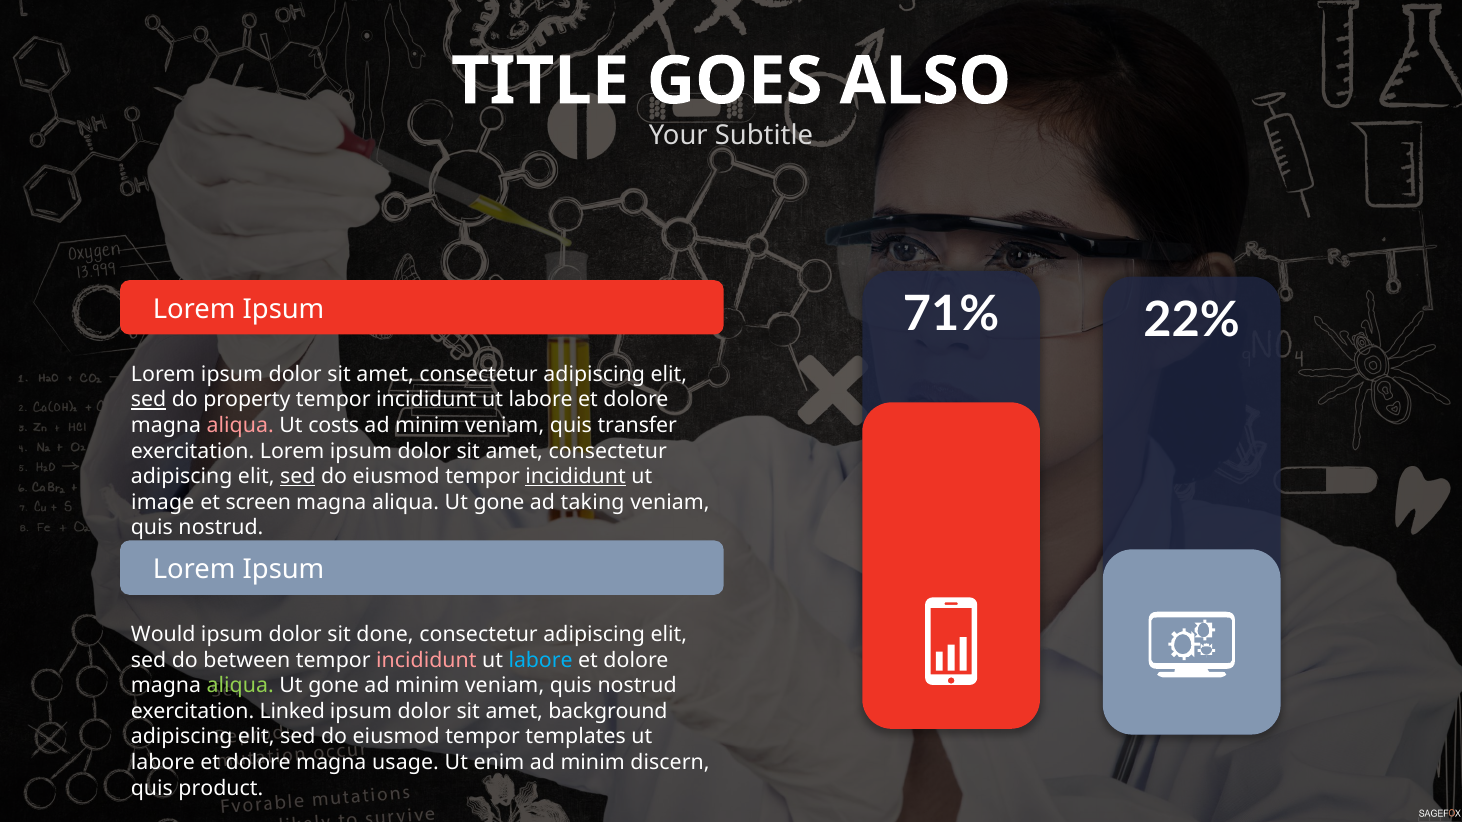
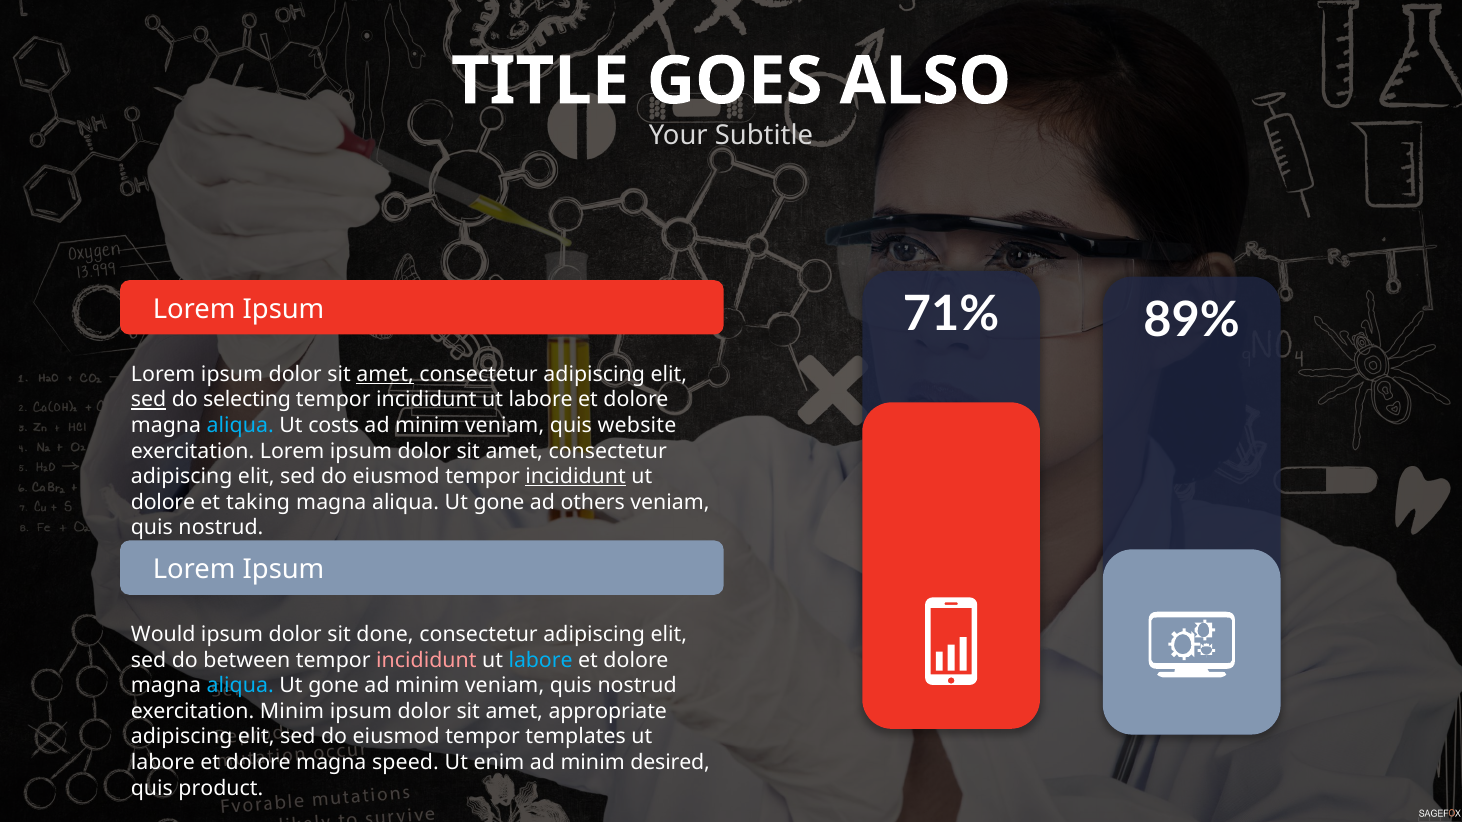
22%: 22% -> 89%
amet at (385, 374) underline: none -> present
property: property -> selecting
aliqua at (240, 426) colour: pink -> light blue
transfer: transfer -> website
sed at (298, 477) underline: present -> none
image at (163, 502): image -> dolore
screen: screen -> taking
taking: taking -> others
aliqua at (240, 686) colour: light green -> light blue
exercitation Linked: Linked -> Minim
background: background -> appropriate
usage: usage -> speed
discern: discern -> desired
